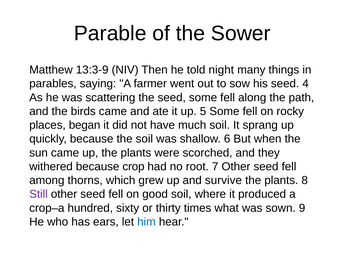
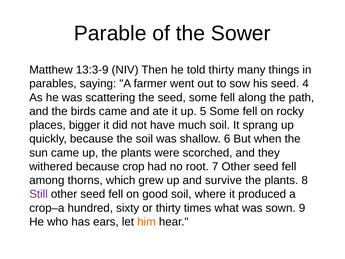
told night: night -> thirty
began: began -> bigger
him colour: blue -> orange
